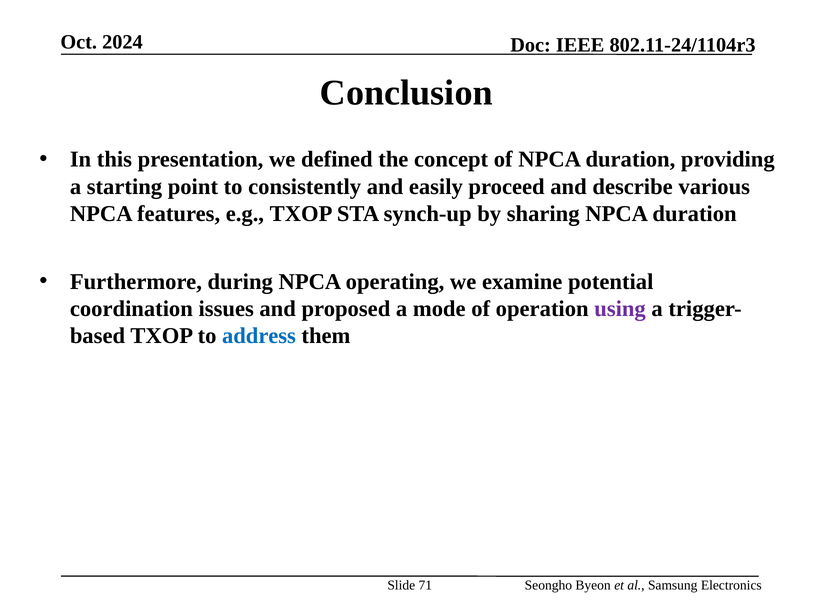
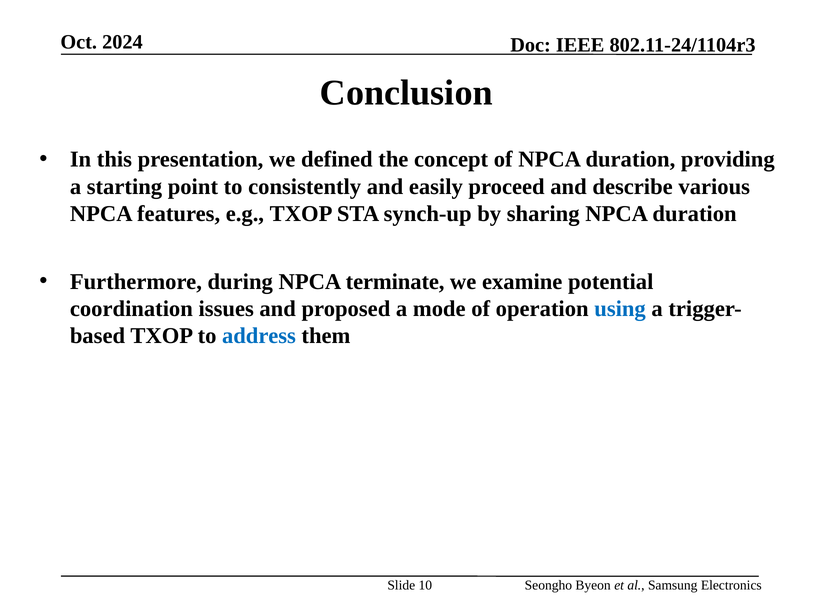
operating: operating -> terminate
using colour: purple -> blue
71: 71 -> 10
